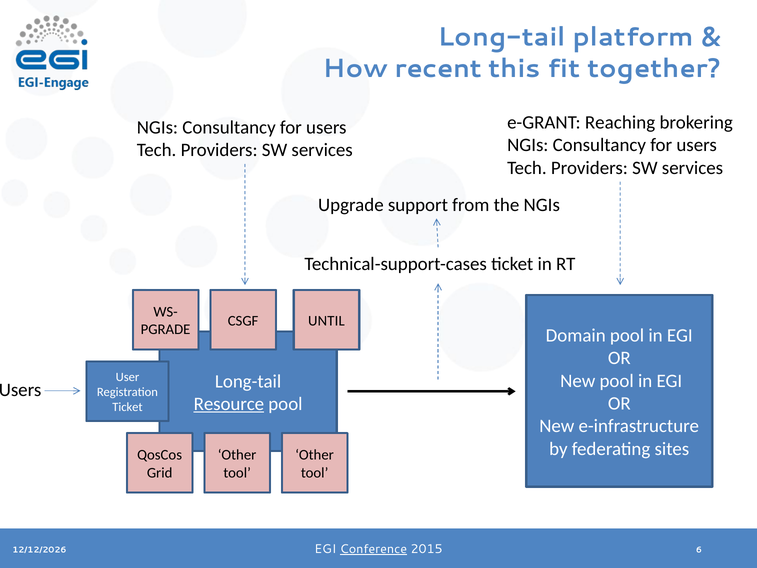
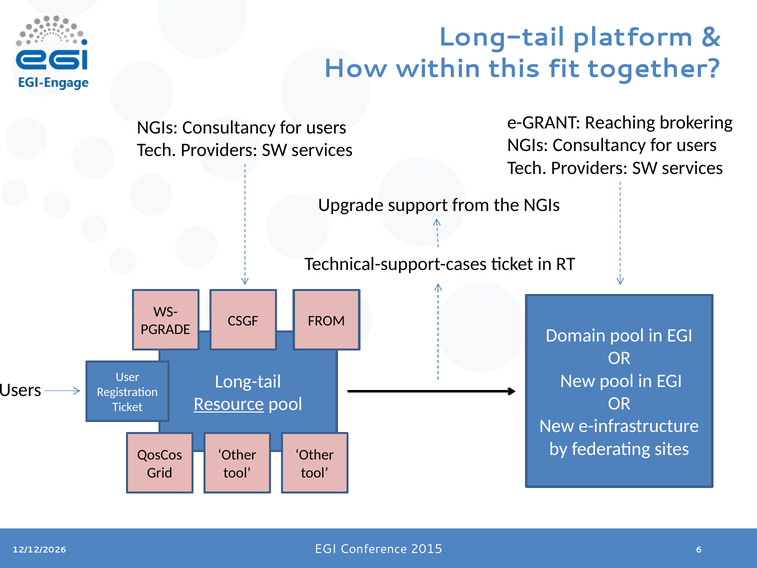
recent: recent -> within
CSGF UNTIL: UNTIL -> FROM
Conference underline: present -> none
